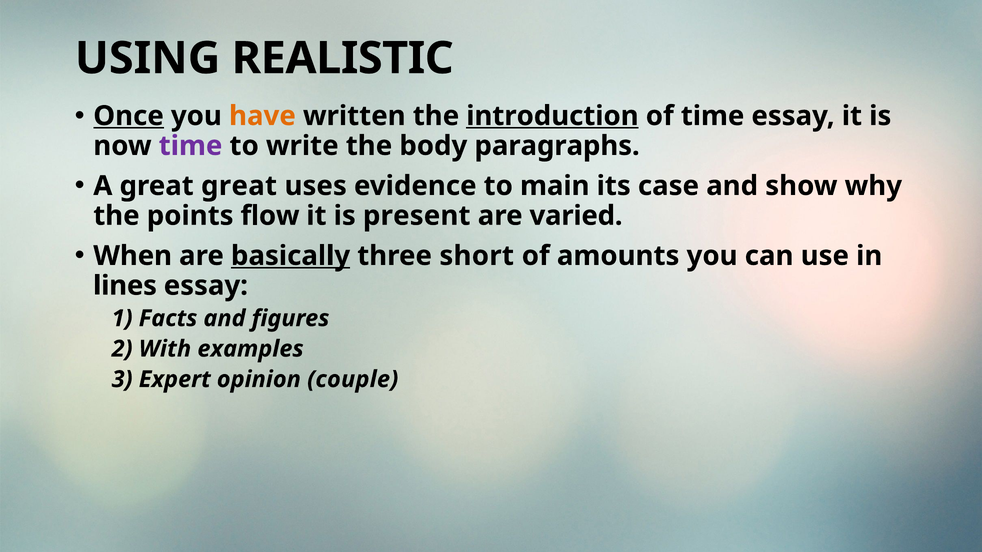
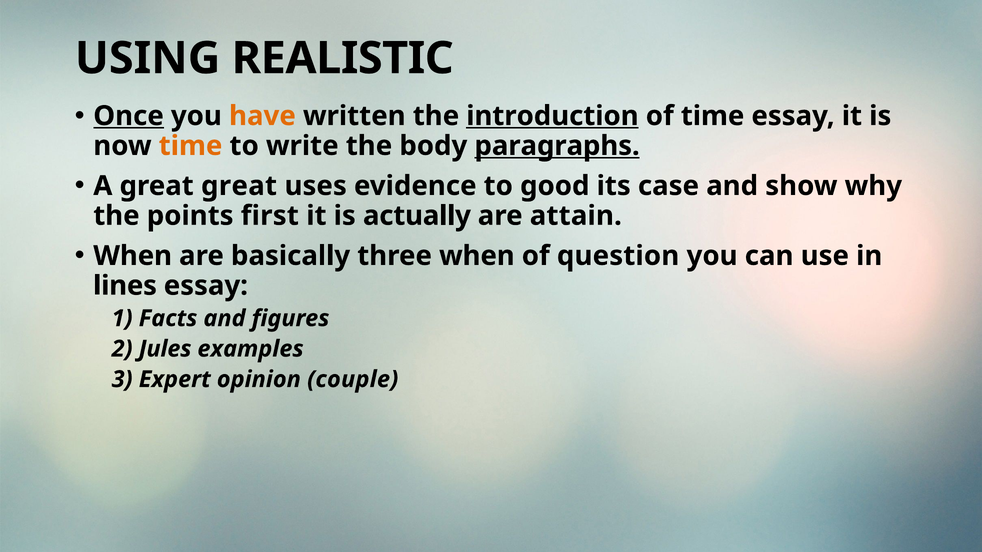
time at (191, 146) colour: purple -> orange
paragraphs underline: none -> present
main: main -> good
flow: flow -> first
present: present -> actually
varied: varied -> attain
basically underline: present -> none
three short: short -> when
amounts: amounts -> question
With: With -> Jules
